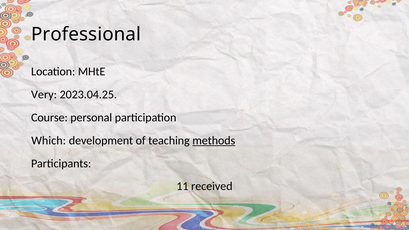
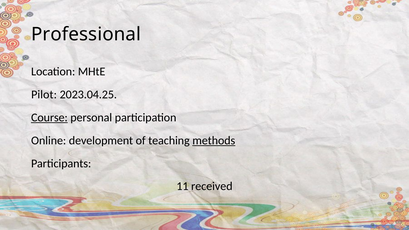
Very: Very -> Pilot
Course underline: none -> present
Which: Which -> Online
